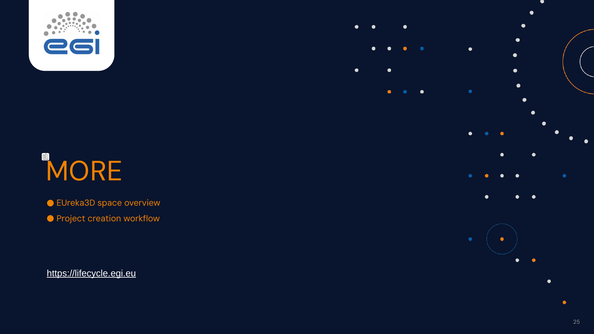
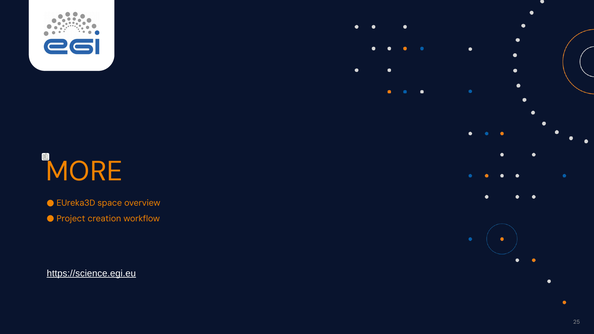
https://lifecycle.egi.eu: https://lifecycle.egi.eu -> https://science.egi.eu
